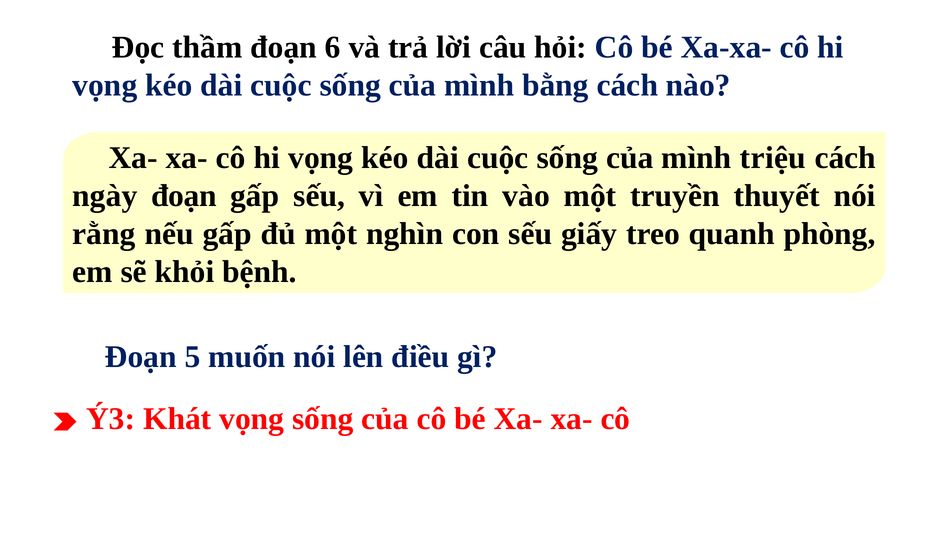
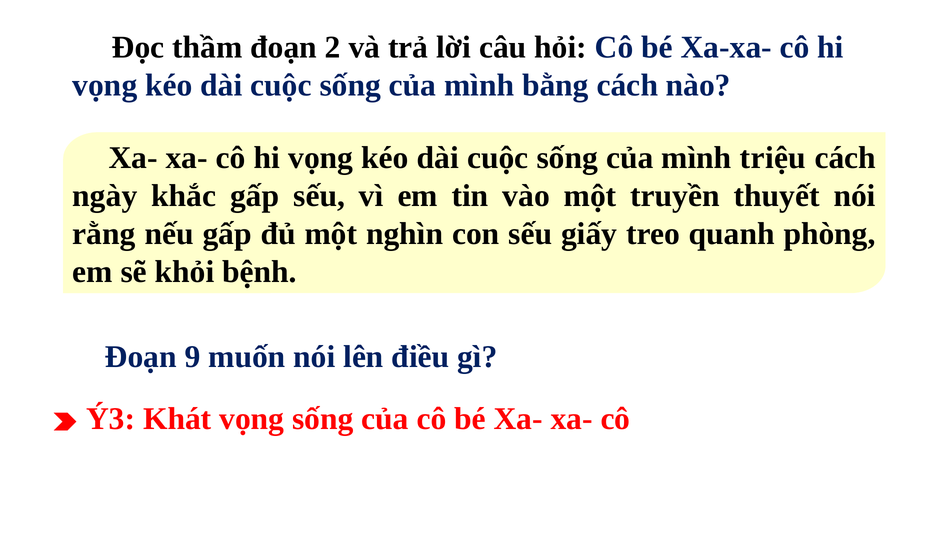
6: 6 -> 2
ngày đoạn: đoạn -> khắc
5: 5 -> 9
